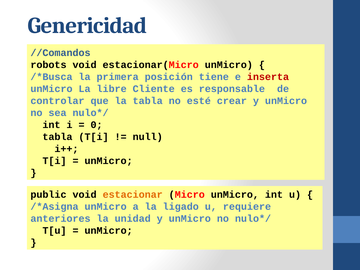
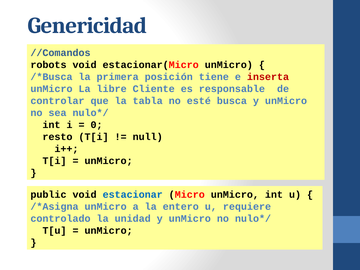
crear: crear -> busca
tabla at (57, 137): tabla -> resto
estacionar colour: orange -> blue
ligado: ligado -> entero
anteriores: anteriores -> controlado
